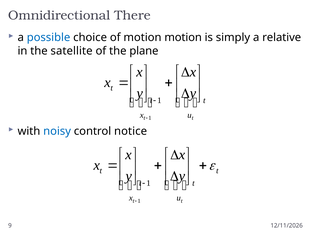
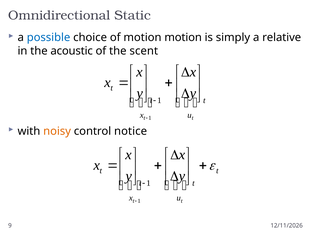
There: There -> Static
satellite: satellite -> acoustic
plane: plane -> scent
noisy colour: blue -> orange
